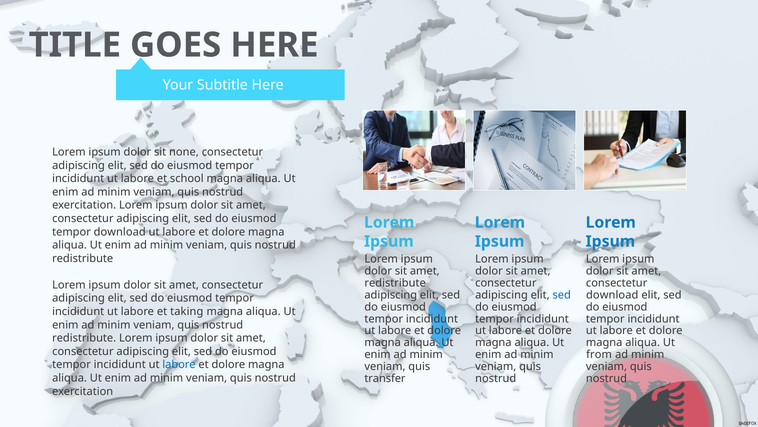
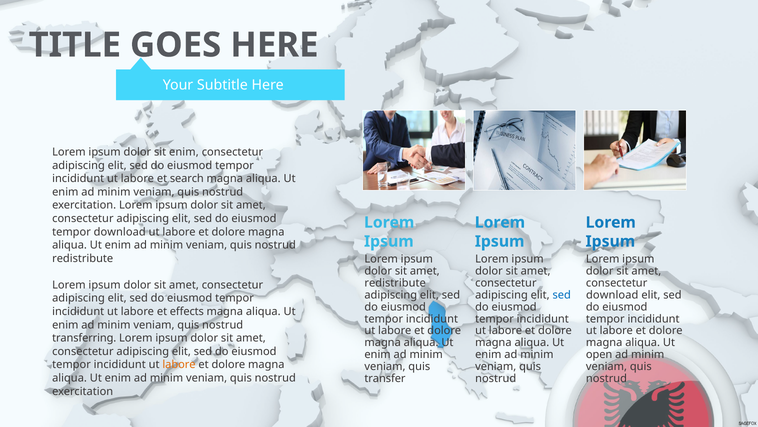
sit none: none -> enim
school: school -> search
taking: taking -> effects
redistribute at (84, 338): redistribute -> transferring
from: from -> open
labore at (179, 364) colour: blue -> orange
